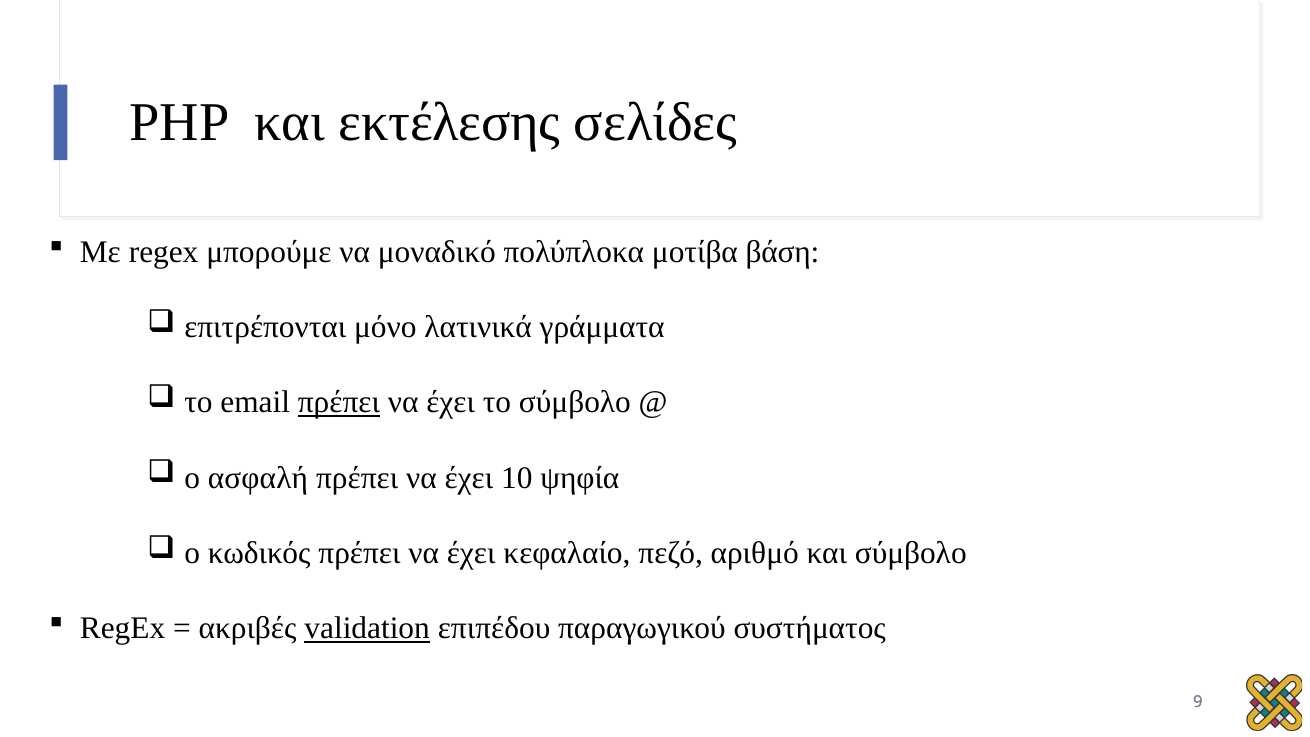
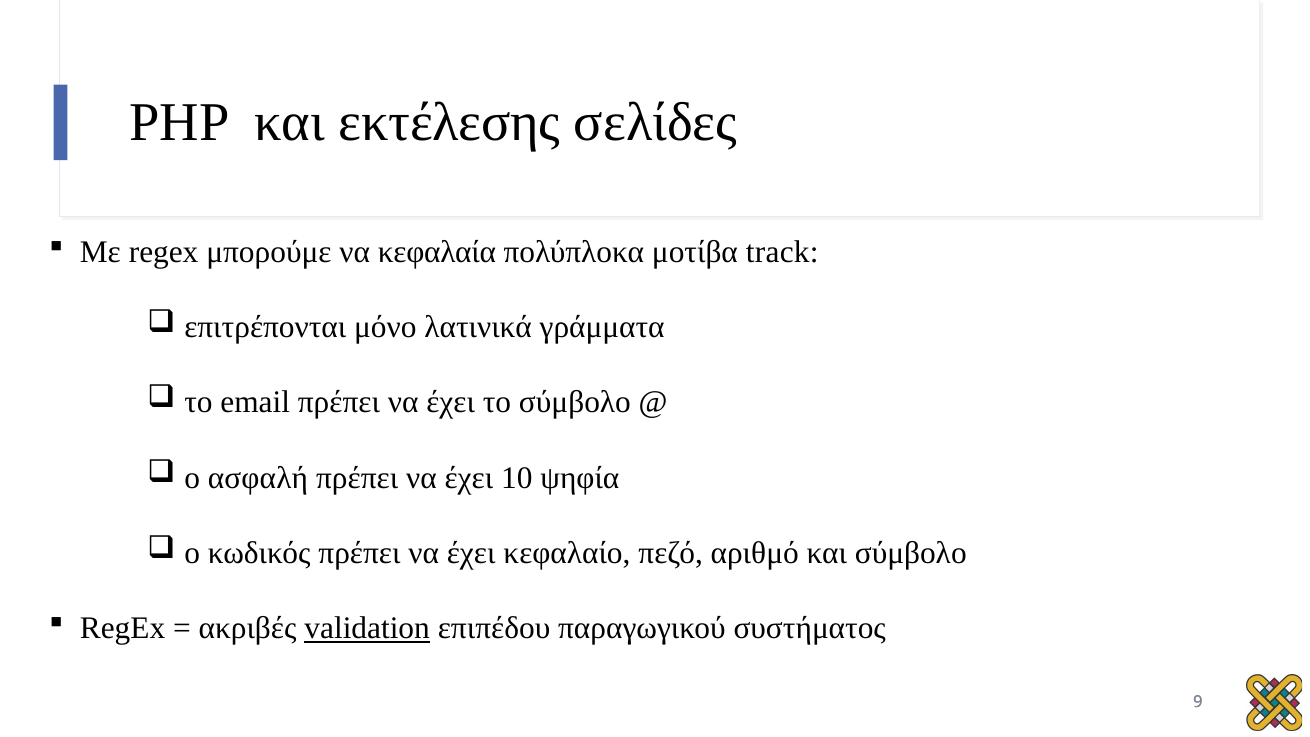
μοναδικό: μοναδικό -> κεφαλαία
βάση: βάση -> track
πρέπει at (339, 402) underline: present -> none
